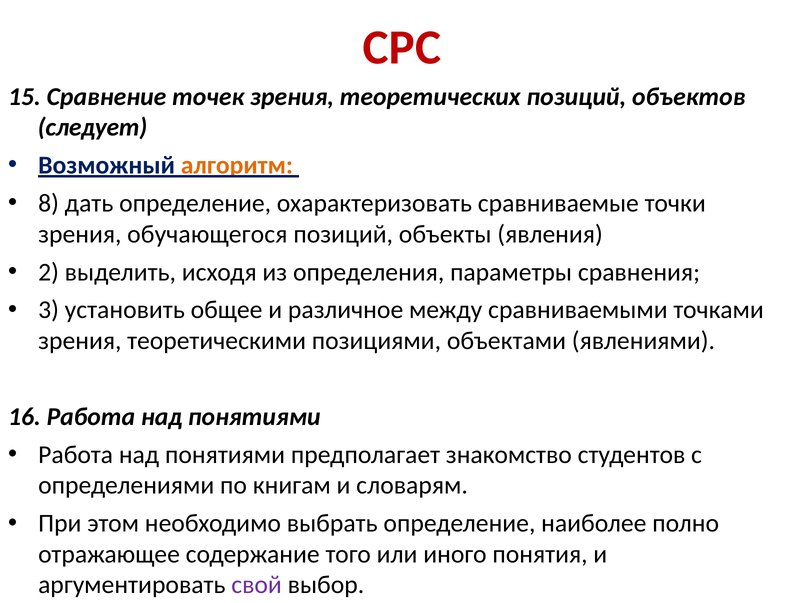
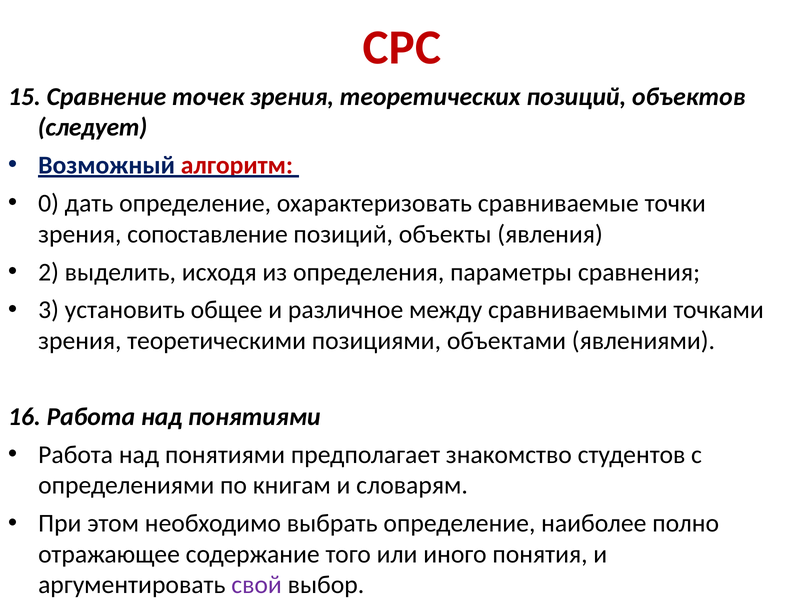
алгоритм colour: orange -> red
8: 8 -> 0
обучающегося: обучающегося -> сопоставление
